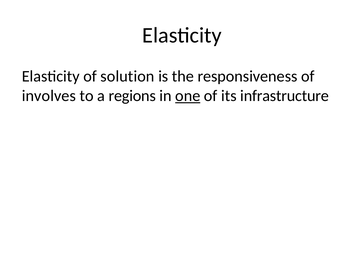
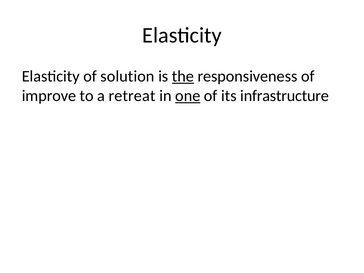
the underline: none -> present
involves: involves -> improve
regions: regions -> retreat
